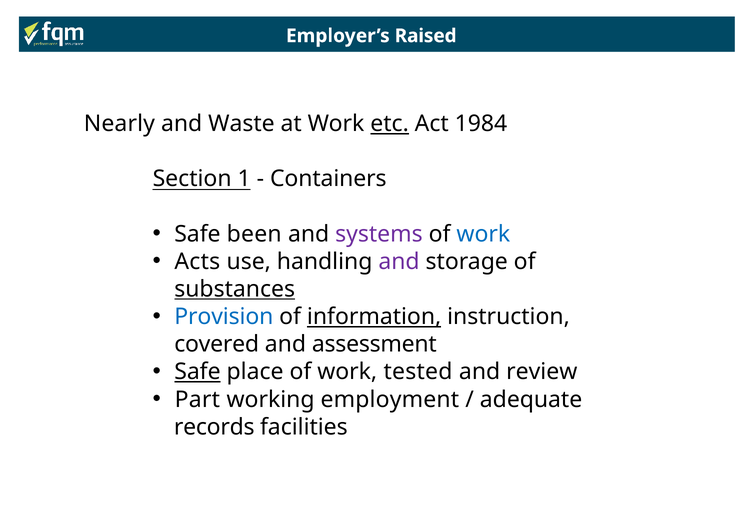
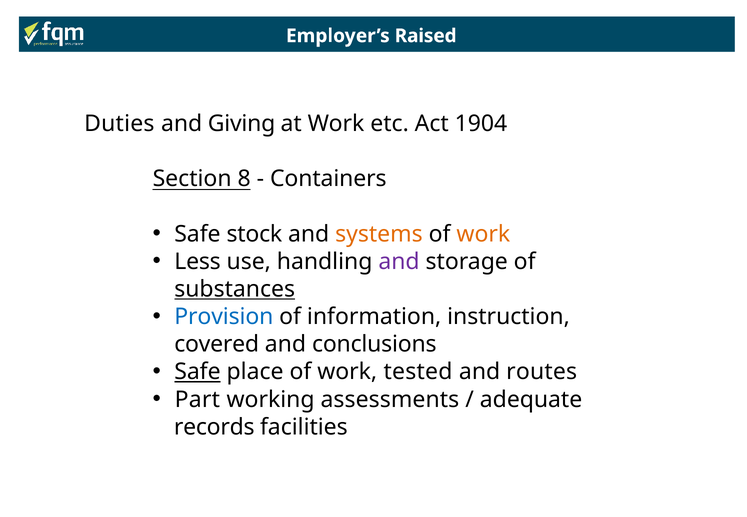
Nearly: Nearly -> Duties
Waste: Waste -> Giving
etc underline: present -> none
1984: 1984 -> 1904
1: 1 -> 8
been: been -> stock
systems colour: purple -> orange
work at (483, 234) colour: blue -> orange
Acts: Acts -> Less
information underline: present -> none
assessment: assessment -> conclusions
review: review -> routes
employment: employment -> assessments
